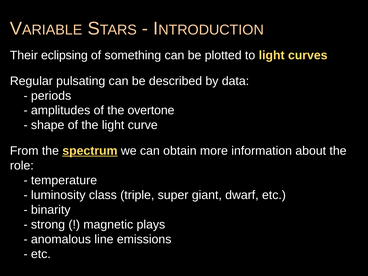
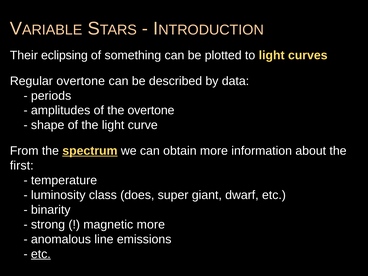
Regular pulsating: pulsating -> overtone
role: role -> first
triple: triple -> does
magnetic plays: plays -> more
etc at (41, 254) underline: none -> present
